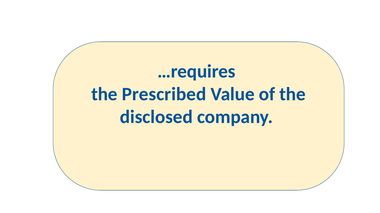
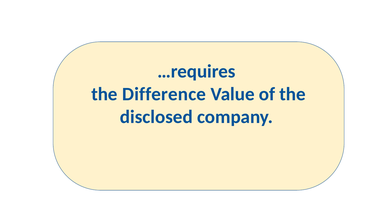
Prescribed: Prescribed -> Difference
